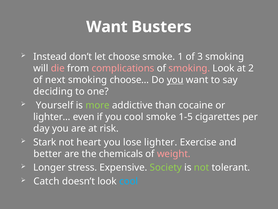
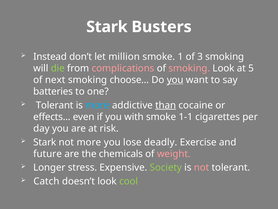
Want at (107, 27): Want -> Stark
choose: choose -> million
die colour: pink -> light green
2: 2 -> 5
deciding: deciding -> batteries
Yourself at (55, 105): Yourself -> Tolerant
more at (98, 105) colour: light green -> light blue
than underline: none -> present
lighter…: lighter… -> effects…
you cool: cool -> with
1-5: 1-5 -> 1-1
not heart: heart -> more
lighter: lighter -> deadly
better: better -> future
not at (202, 167) colour: light green -> pink
cool at (129, 181) colour: light blue -> light green
